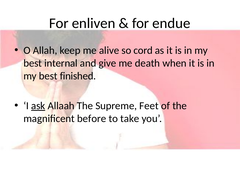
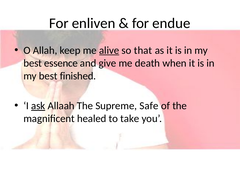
alive underline: none -> present
cord: cord -> that
internal: internal -> essence
Feet: Feet -> Safe
before: before -> healed
